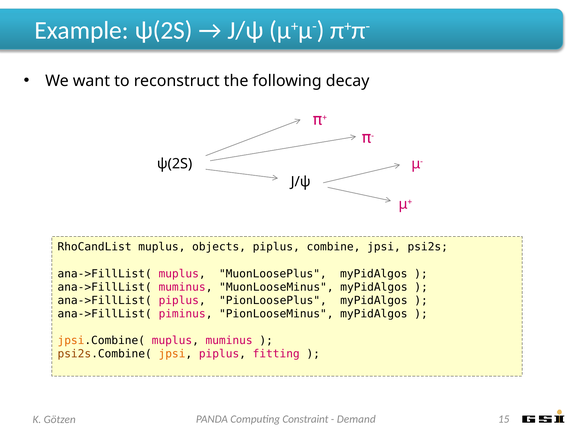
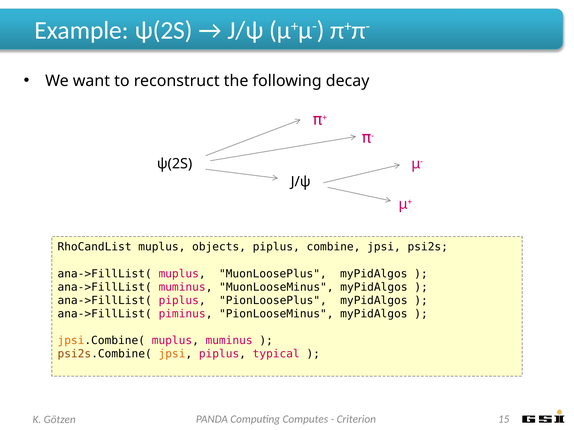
fitting: fitting -> typical
Constraint: Constraint -> Computes
Demand: Demand -> Criterion
